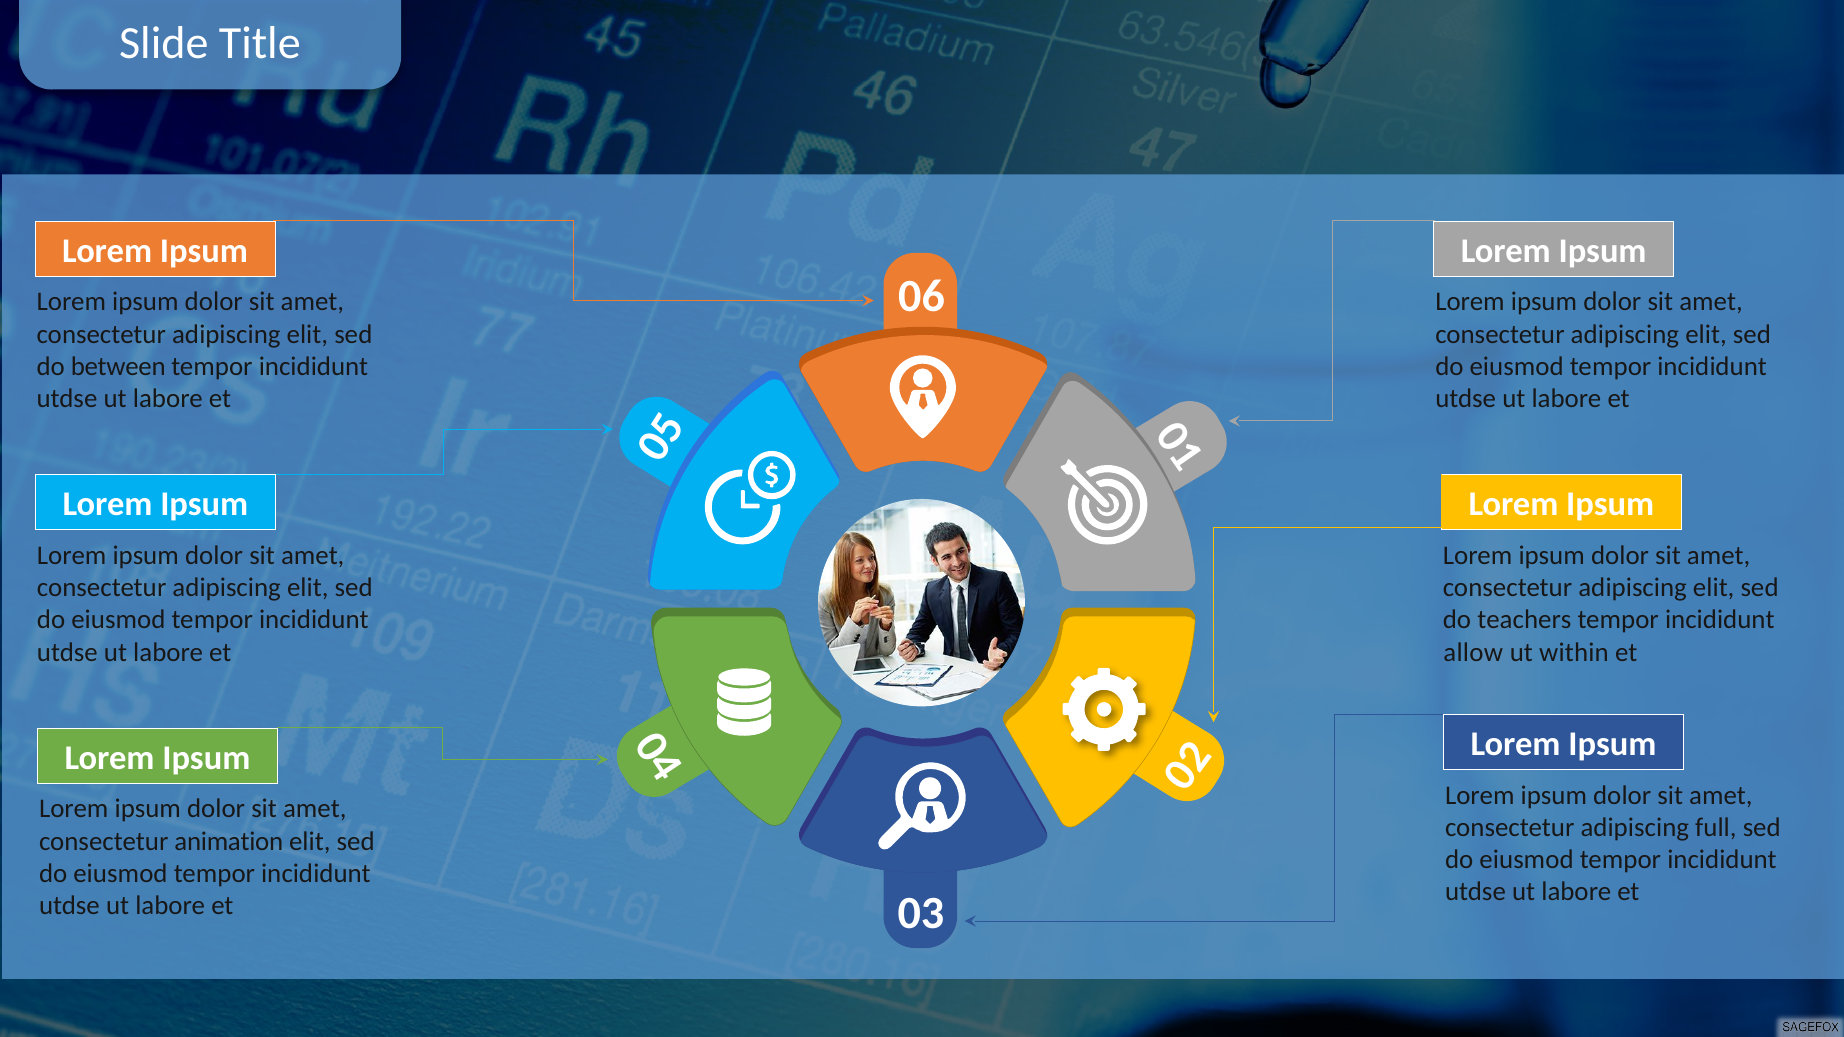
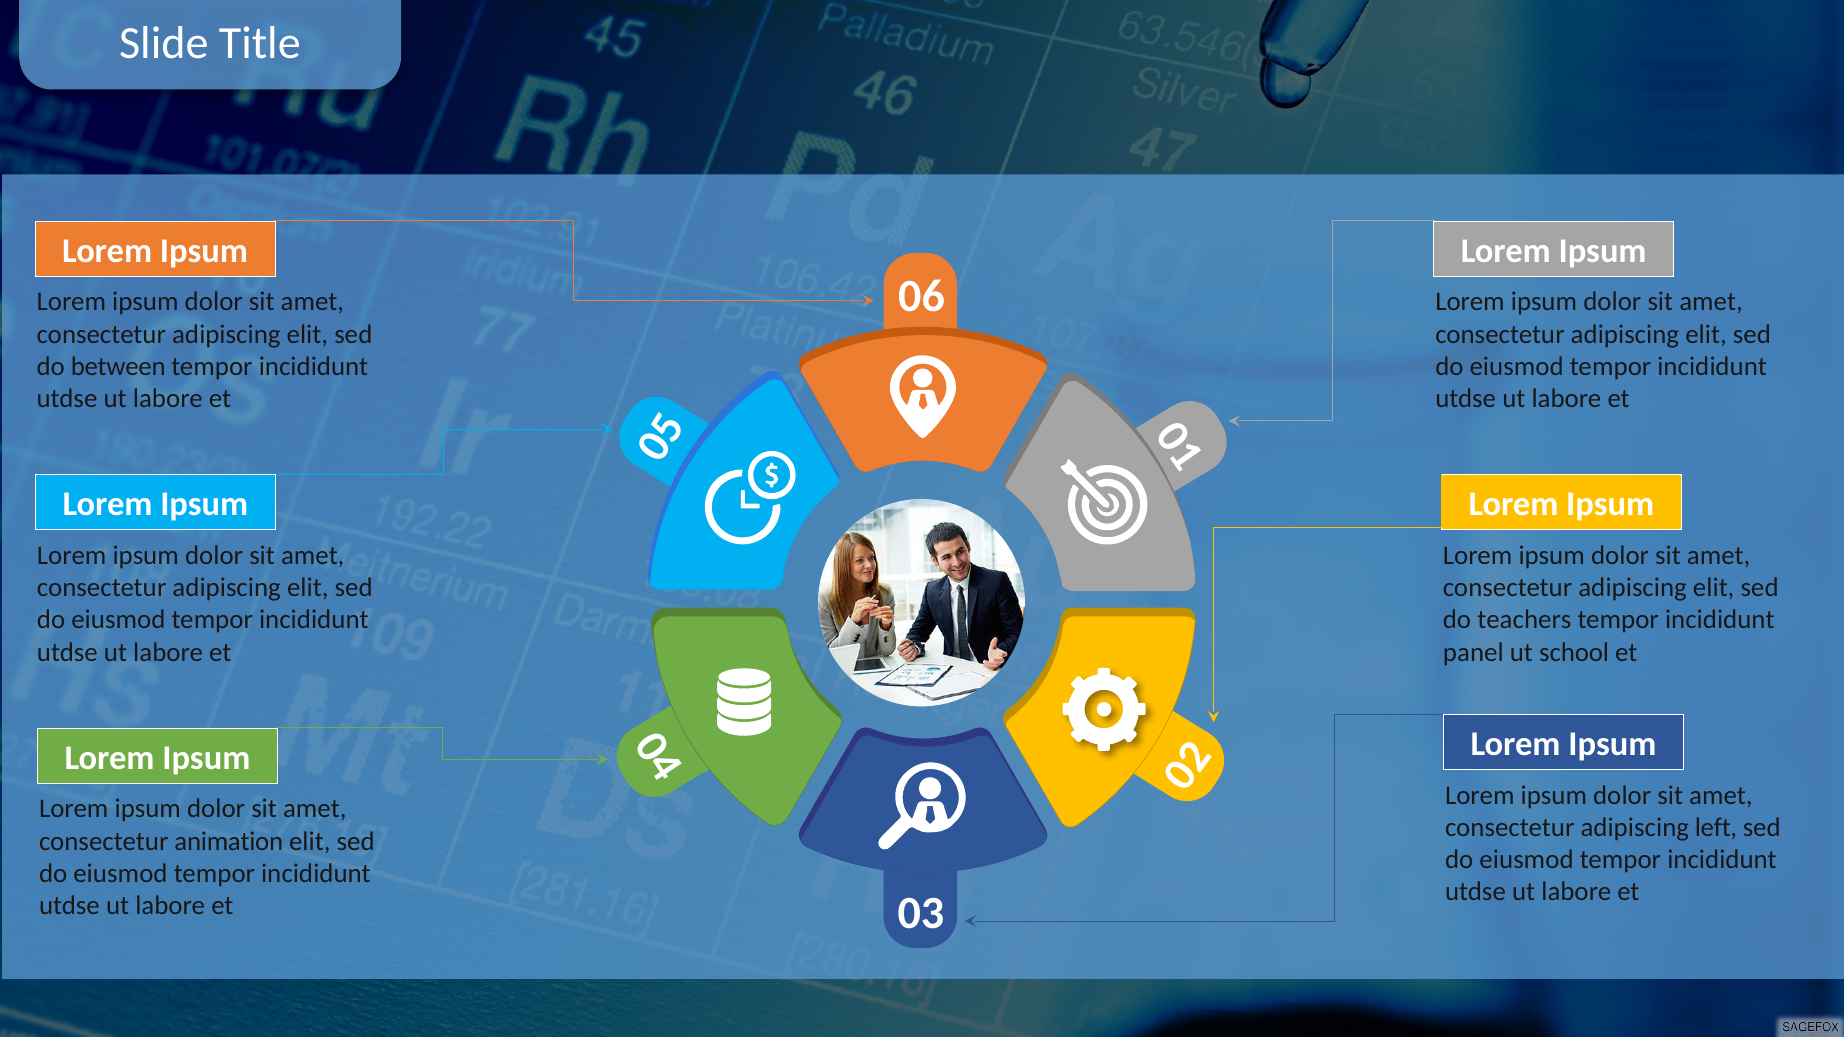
allow: allow -> panel
within: within -> school
full: full -> left
